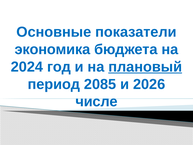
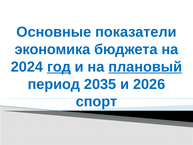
год underline: none -> present
2085: 2085 -> 2035
числе: числе -> спорт
